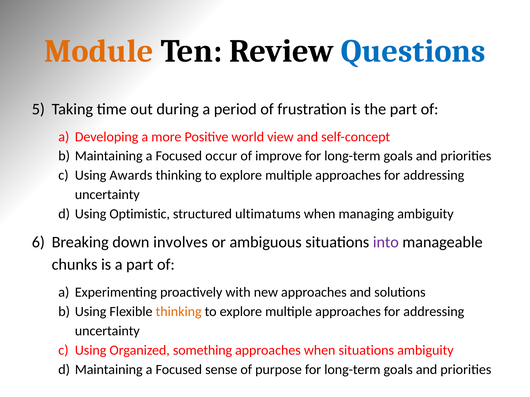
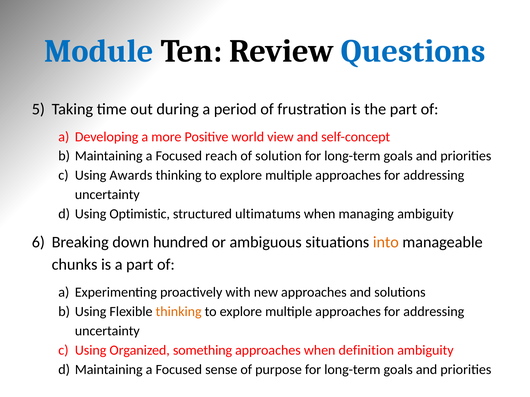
Module colour: orange -> blue
occur: occur -> reach
improve: improve -> solution
involves: involves -> hundred
into colour: purple -> orange
when situations: situations -> definition
